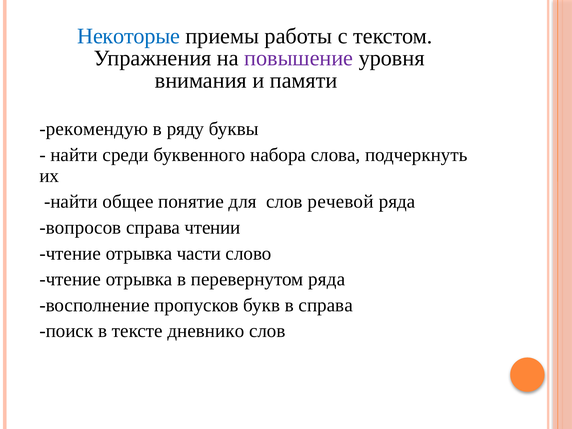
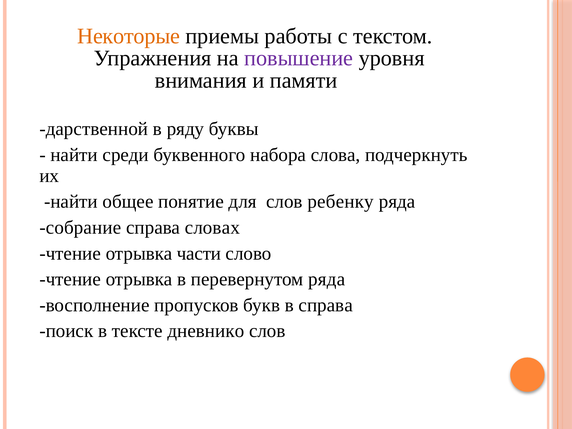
Некоторые colour: blue -> orange
рекомендую: рекомендую -> дарственной
речевой: речевой -> ребенку
вопросов: вопросов -> собрание
чтении: чтении -> словах
